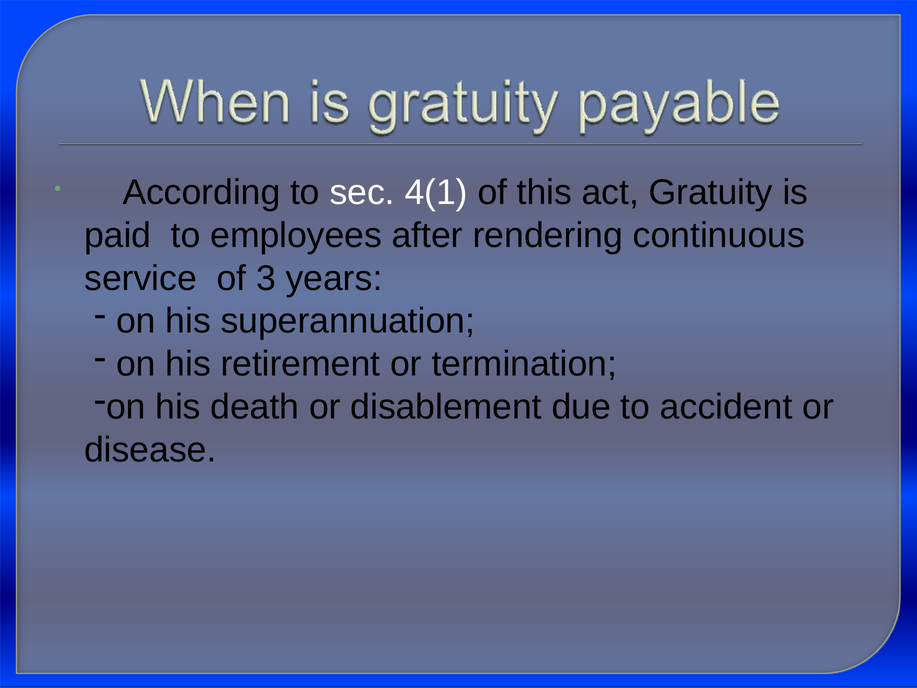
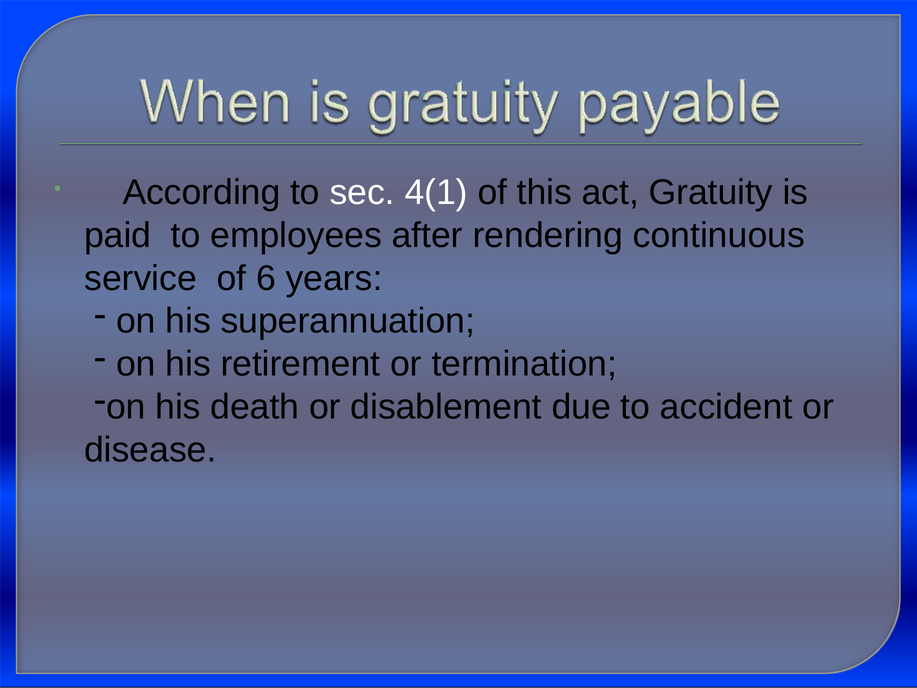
3: 3 -> 6
